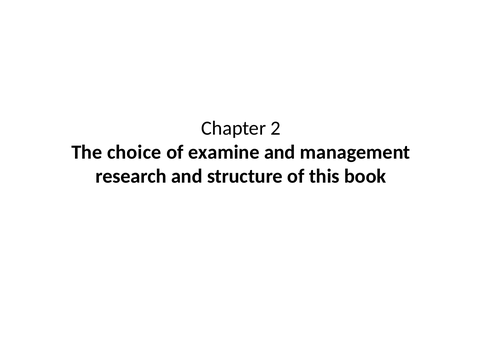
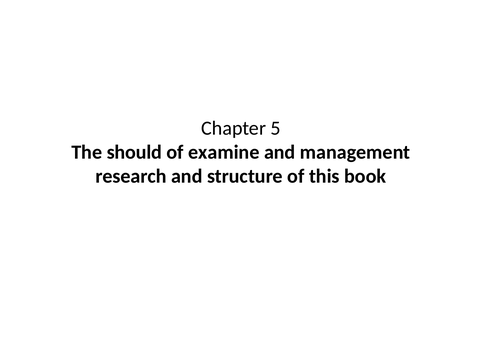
2: 2 -> 5
choice: choice -> should
